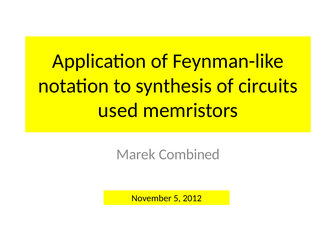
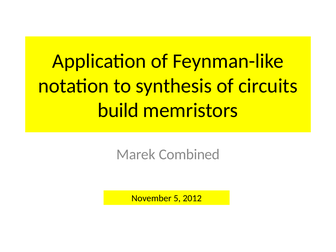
used: used -> build
